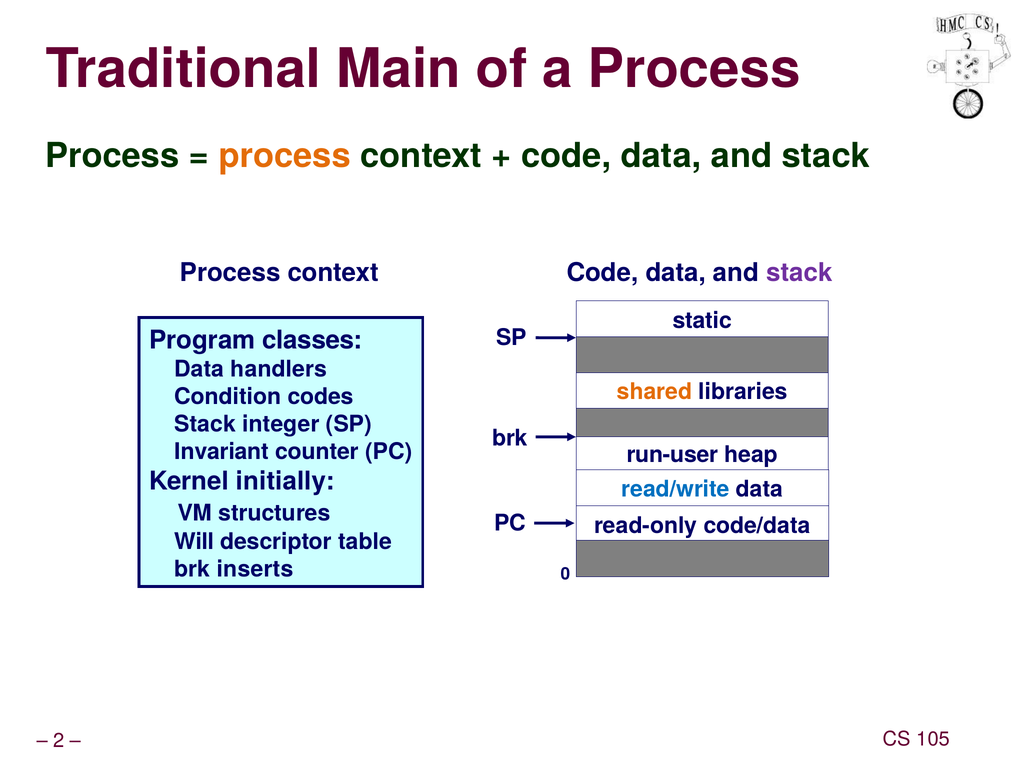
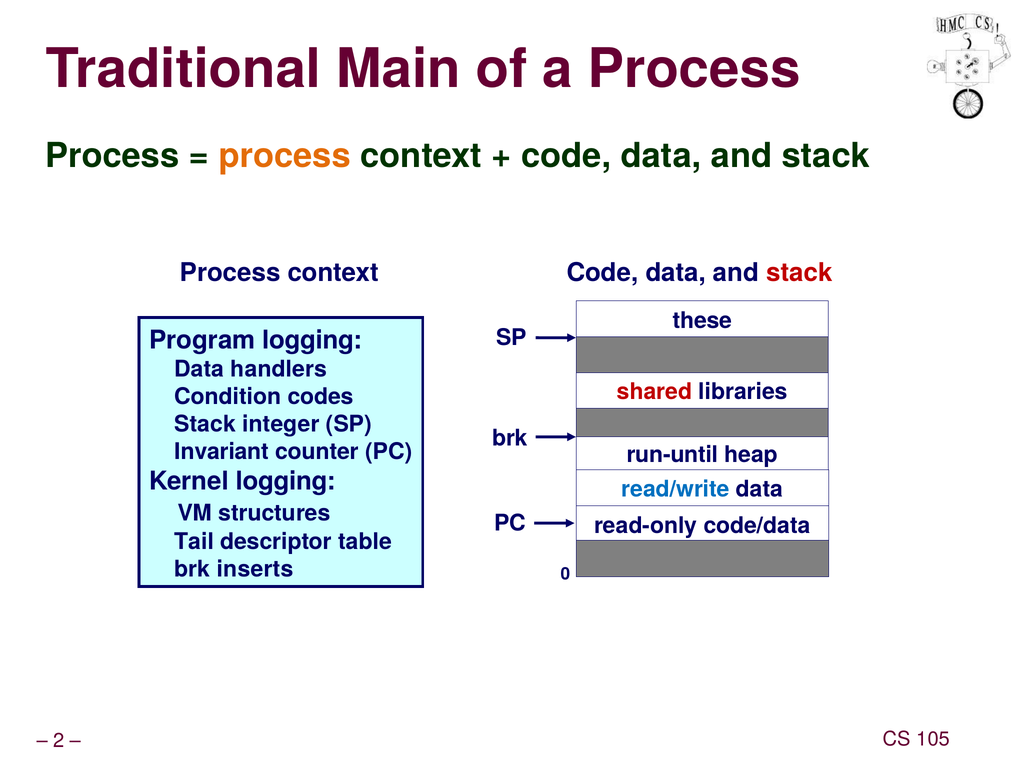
stack at (799, 272) colour: purple -> red
static: static -> these
Program classes: classes -> logging
shared colour: orange -> red
run-user: run-user -> run-until
Kernel initially: initially -> logging
Will: Will -> Tail
